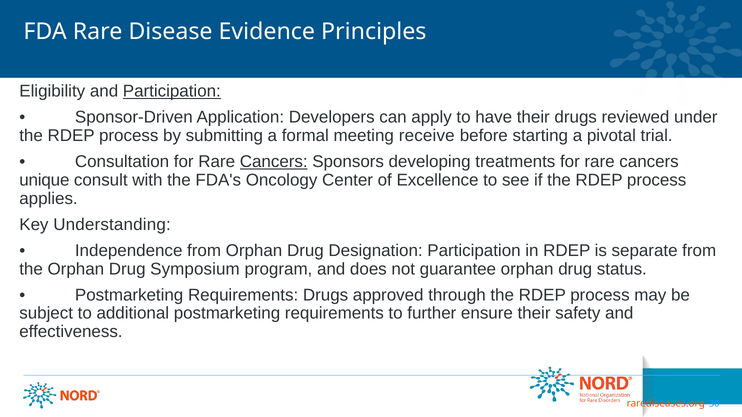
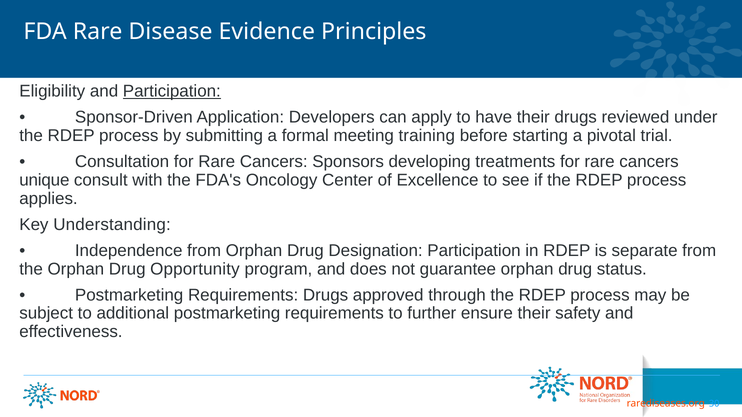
receive: receive -> training
Cancers at (274, 162) underline: present -> none
Symposium: Symposium -> Opportunity
